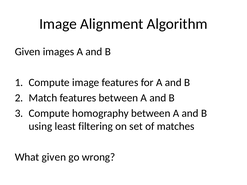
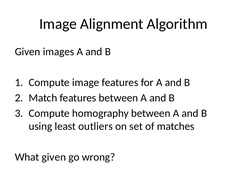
filtering: filtering -> outliers
